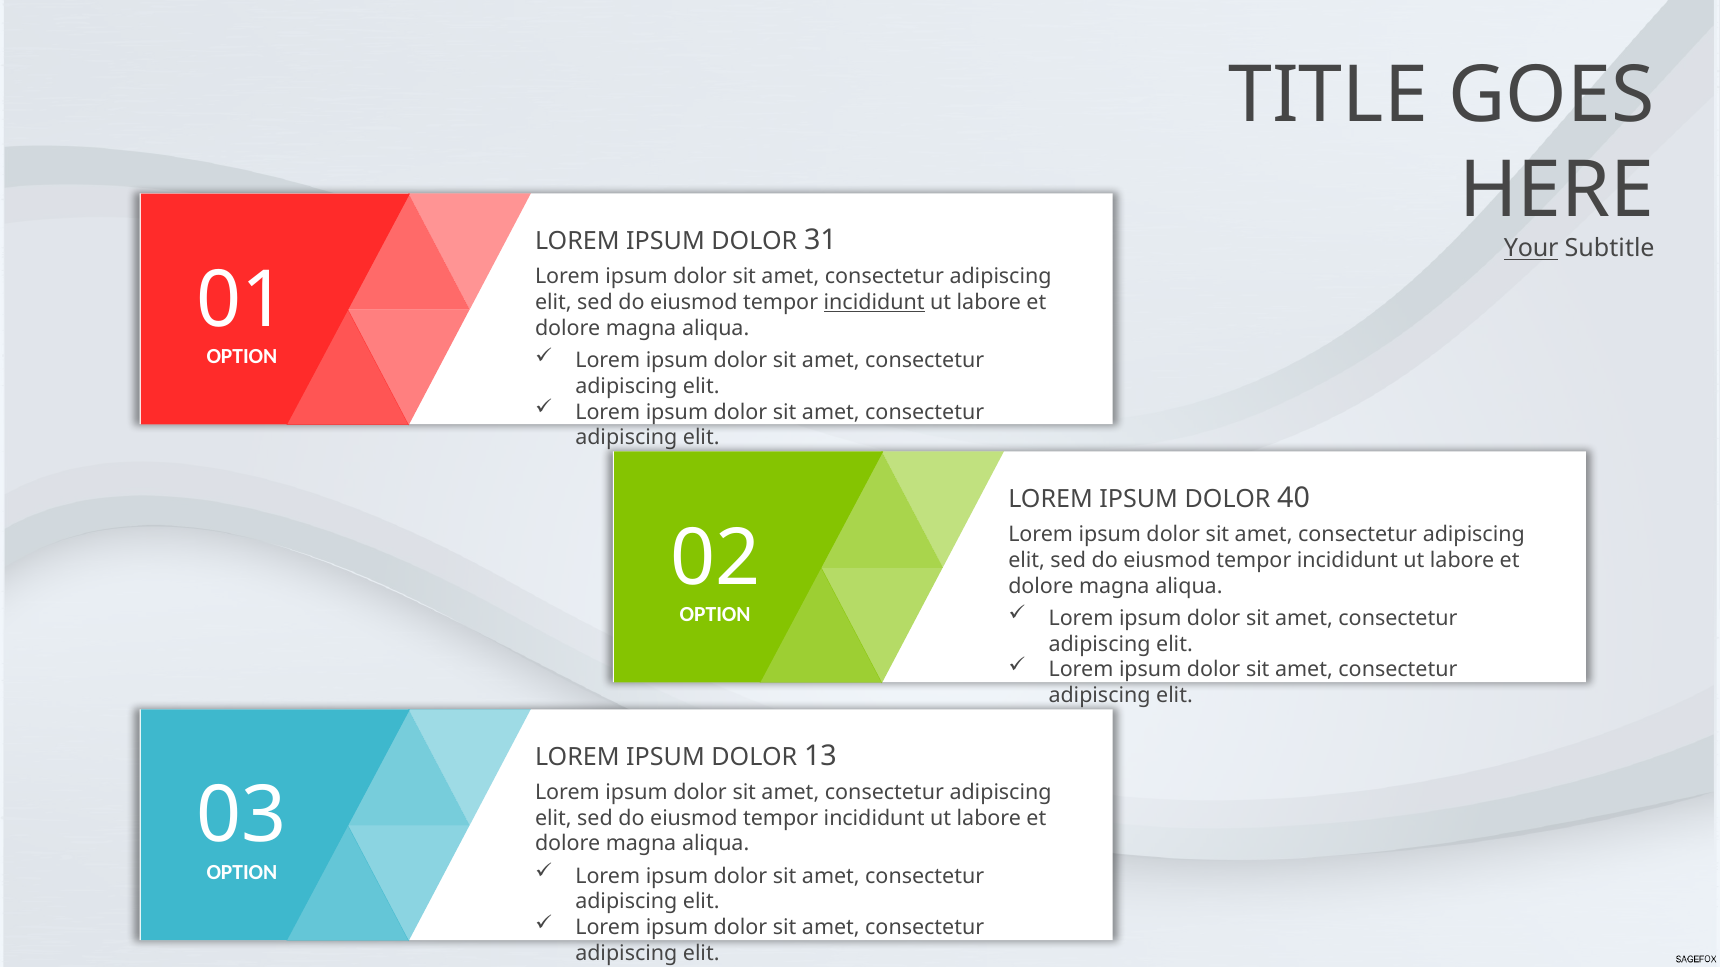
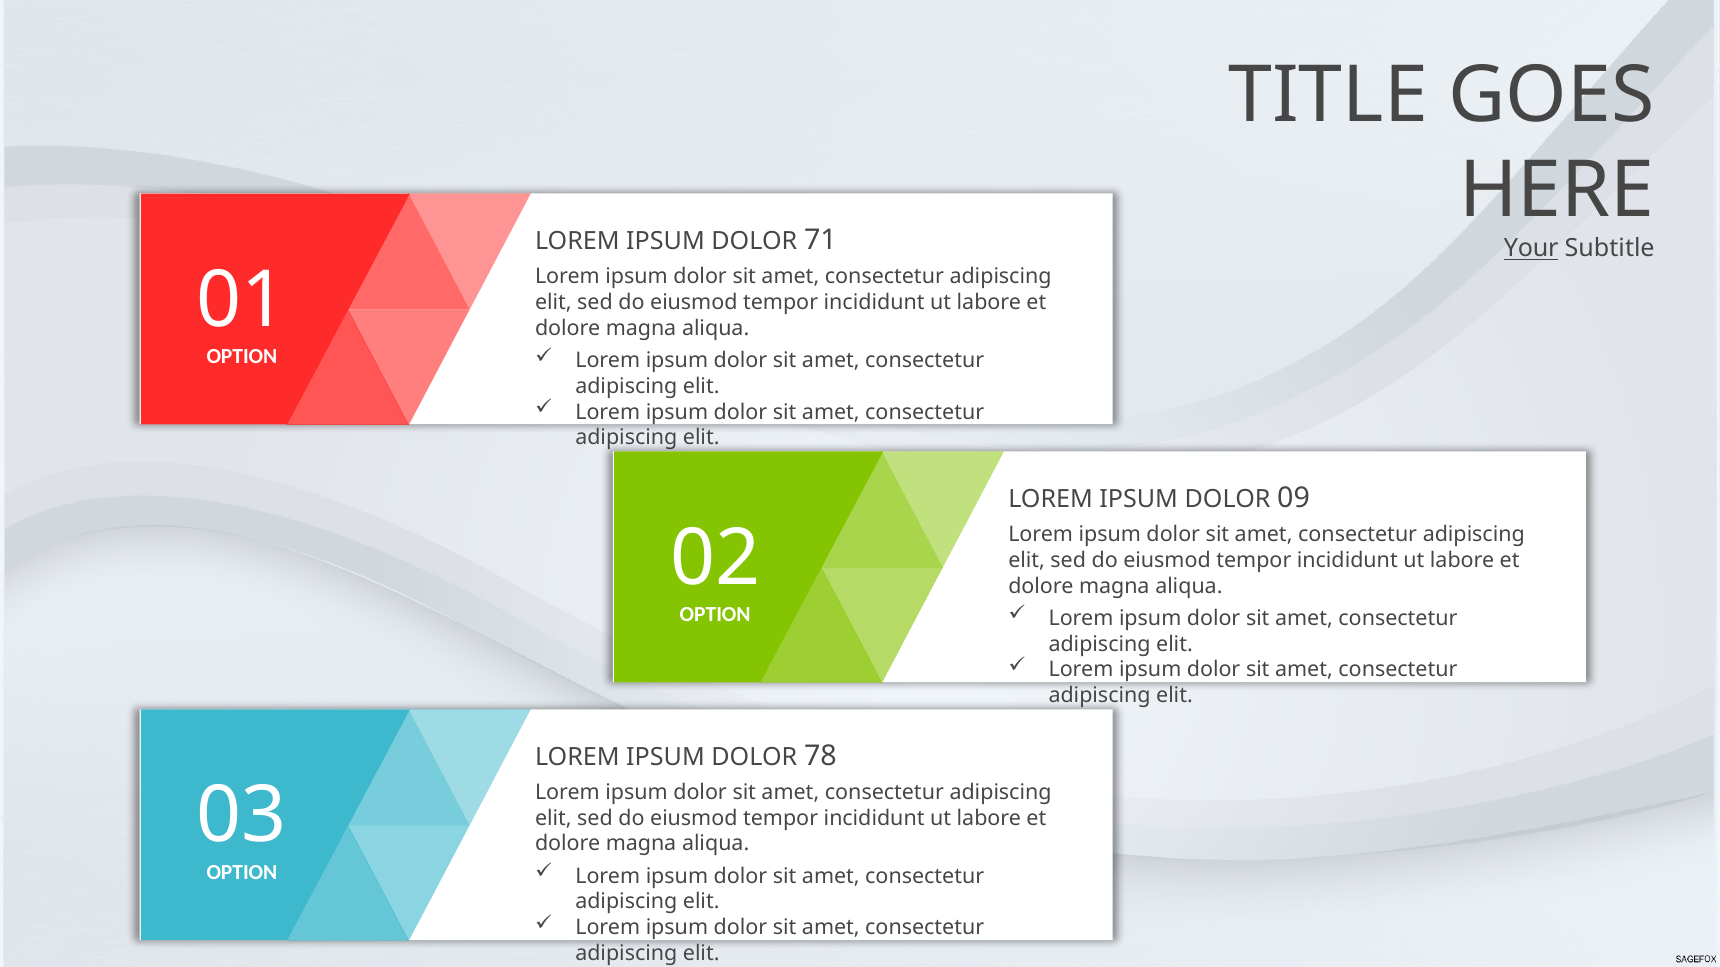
31: 31 -> 71
incididunt at (874, 303) underline: present -> none
40: 40 -> 09
13: 13 -> 78
